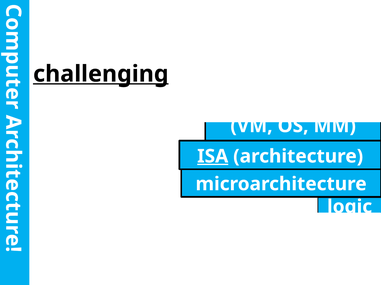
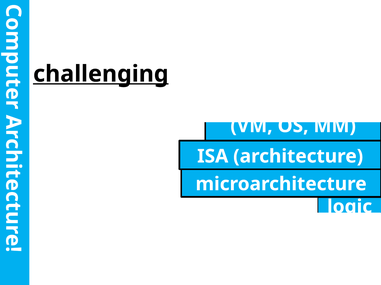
ISA underline: present -> none
